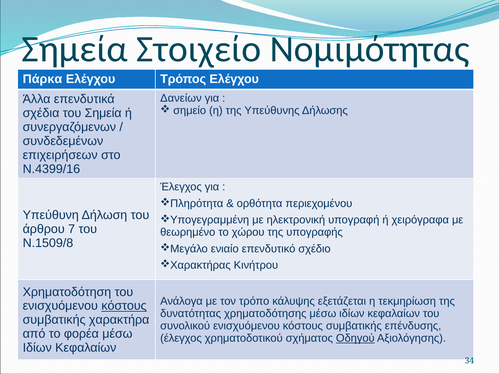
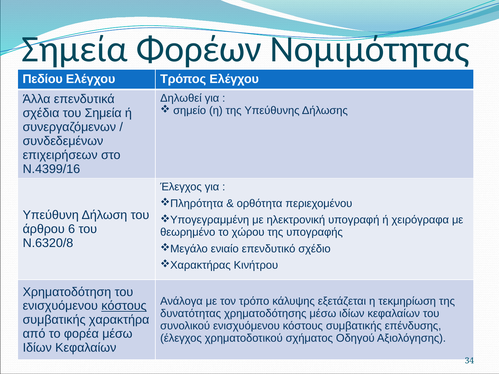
Στοιχείο: Στοιχείο -> Φορέων
Πάρκα: Πάρκα -> Πεδίου
Δανείων: Δανείων -> Δηλωθεί
7: 7 -> 6
Ν.1509/8: Ν.1509/8 -> Ν.6320/8
Οδηγού underline: present -> none
